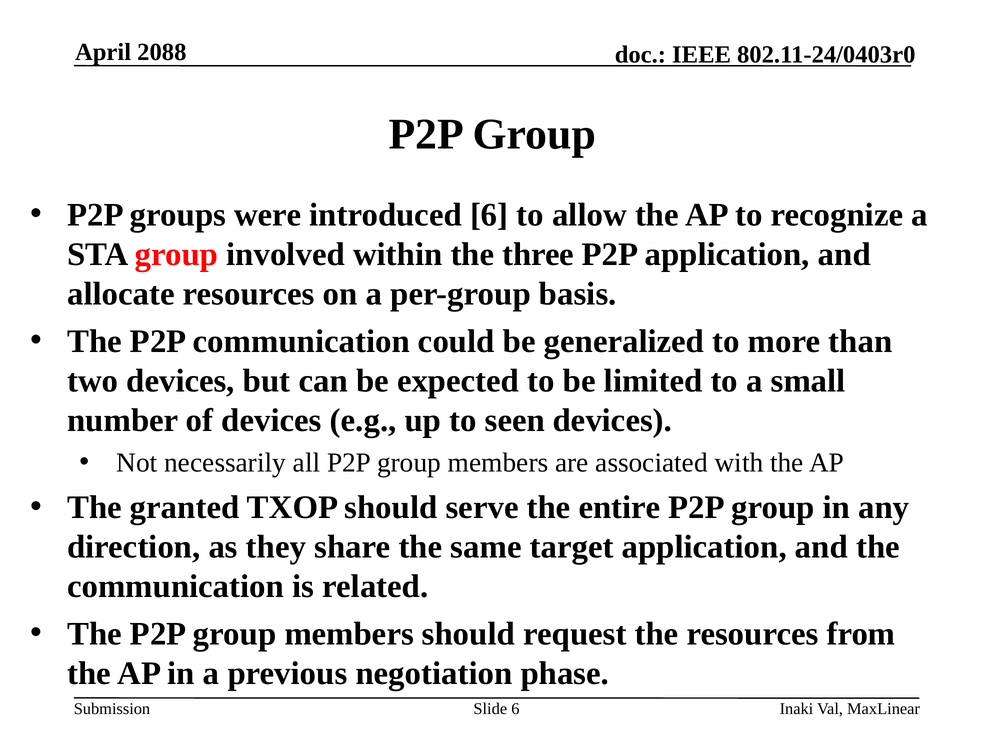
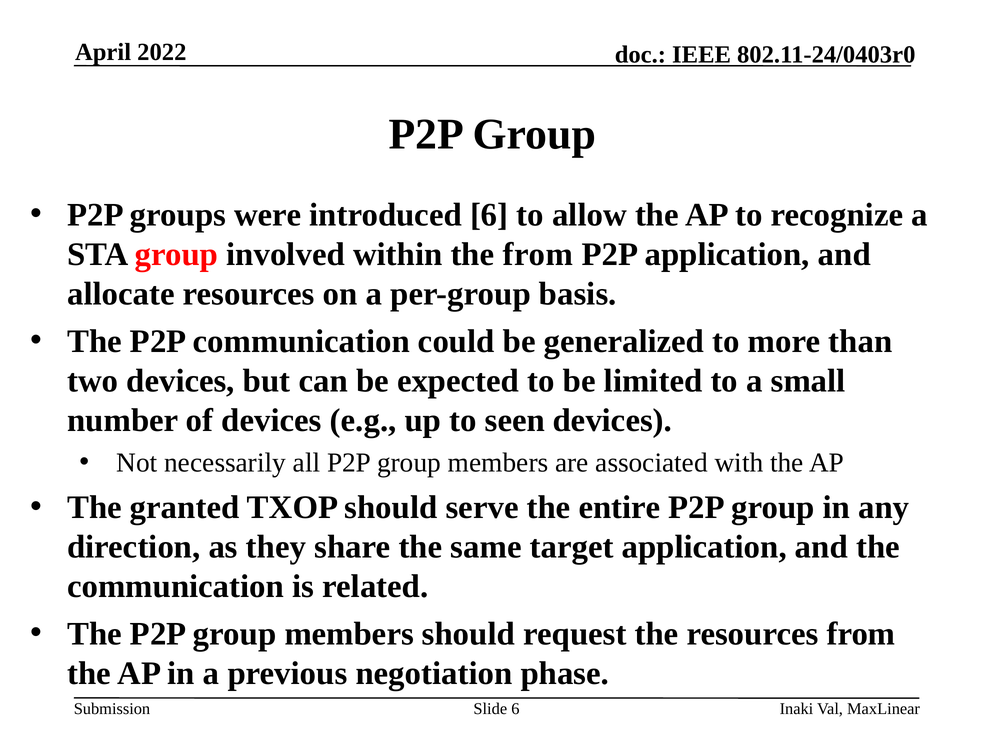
2088: 2088 -> 2022
the three: three -> from
